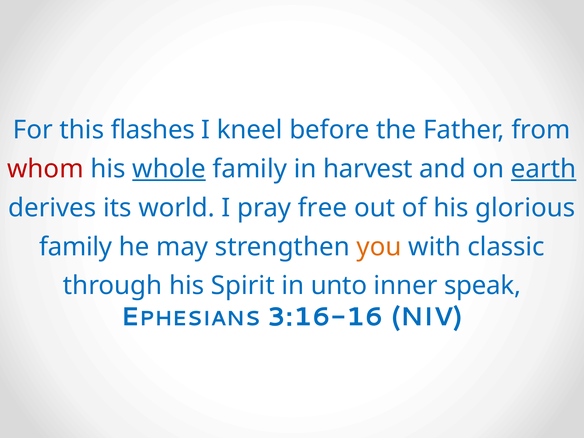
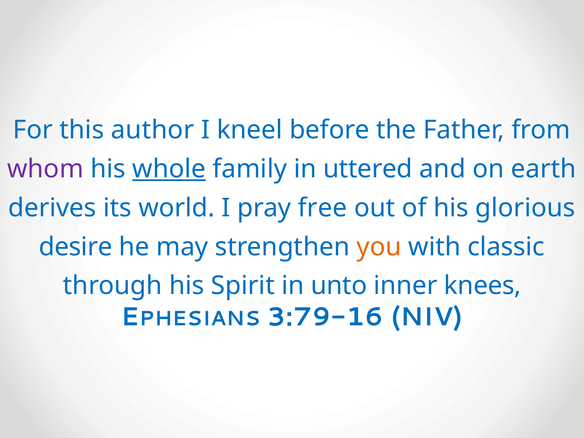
flashes: flashes -> author
whom colour: red -> purple
harvest: harvest -> uttered
earth underline: present -> none
family at (76, 247): family -> desire
speak: speak -> knees
3:16-16: 3:16-16 -> 3:79-16
